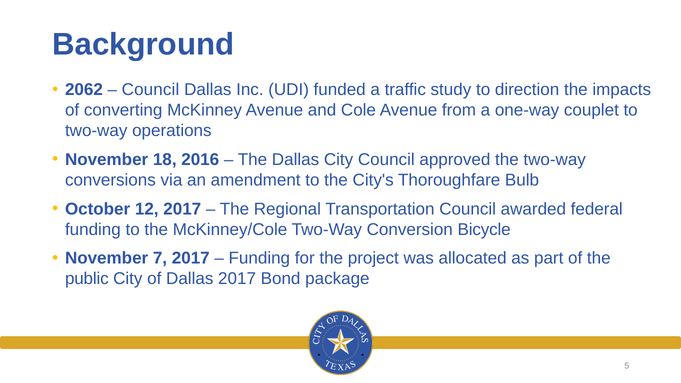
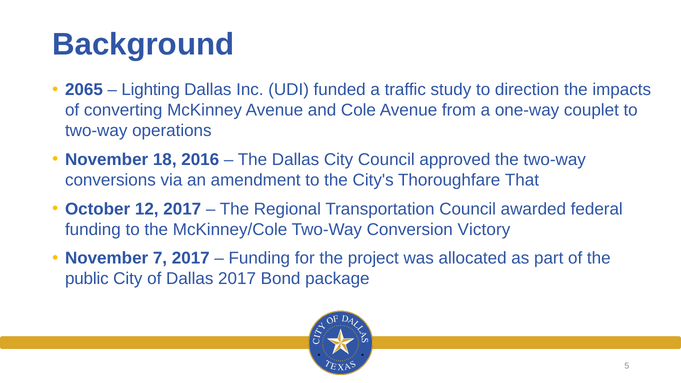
2062: 2062 -> 2065
Council at (150, 90): Council -> Lighting
Bulb: Bulb -> That
Bicycle: Bicycle -> Victory
